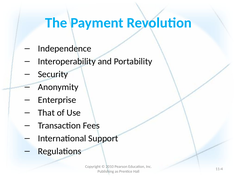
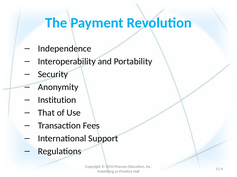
Enterprise: Enterprise -> Institution
